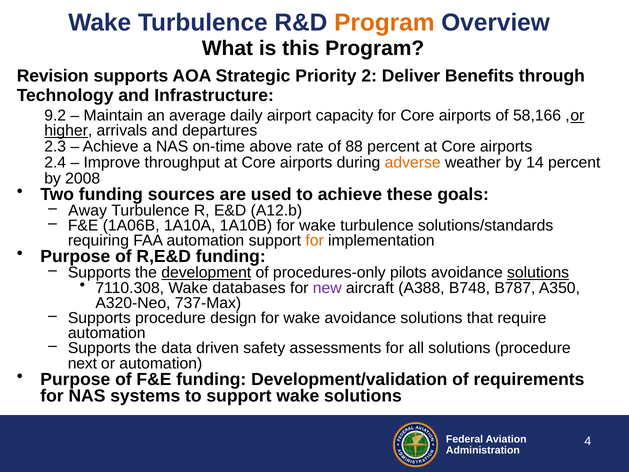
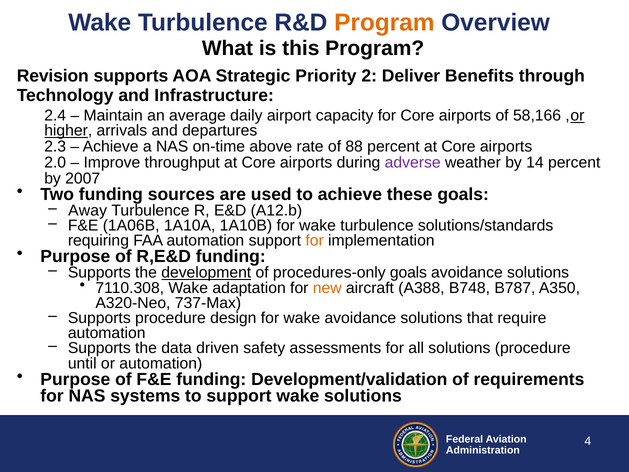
9.2: 9.2 -> 2.4
2.4: 2.4 -> 2.0
adverse colour: orange -> purple
2008: 2008 -> 2007
procedures-only pilots: pilots -> goals
solutions at (538, 273) underline: present -> none
databases: databases -> adaptation
new colour: purple -> orange
next: next -> until
